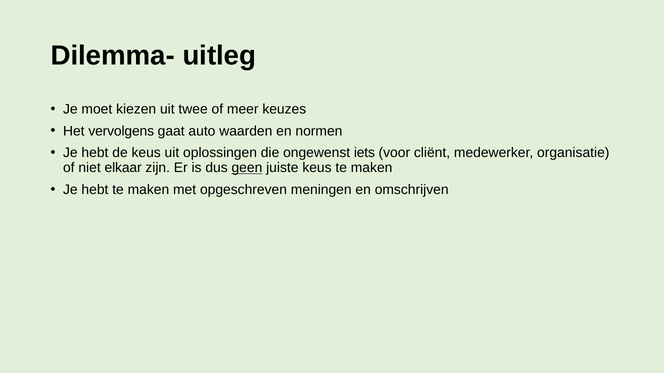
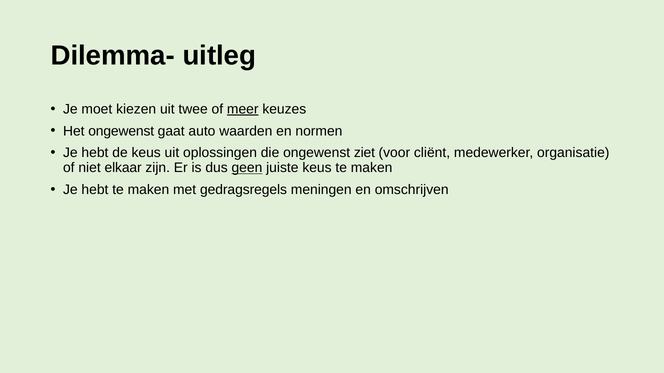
meer underline: none -> present
Het vervolgens: vervolgens -> ongewenst
iets: iets -> ziet
opgeschreven: opgeschreven -> gedragsregels
